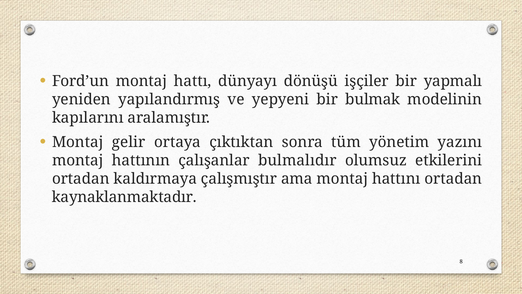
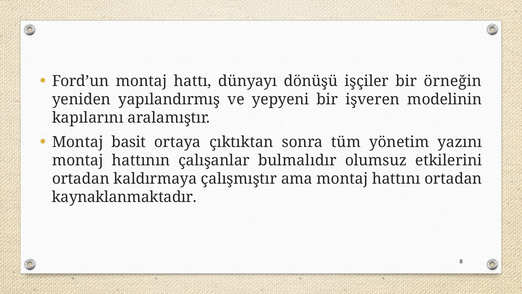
yapmalı: yapmalı -> örneğin
bulmak: bulmak -> işveren
gelir: gelir -> basit
